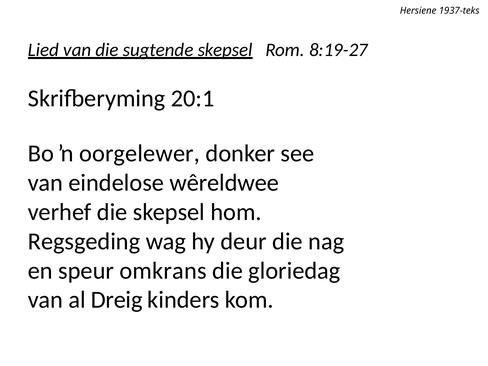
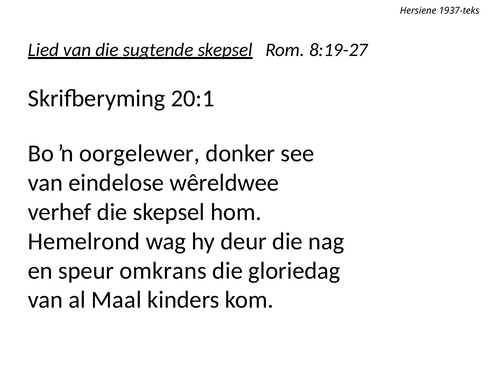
Regsgeding: Regsgeding -> Hemelrond
Dreig: Dreig -> Maal
